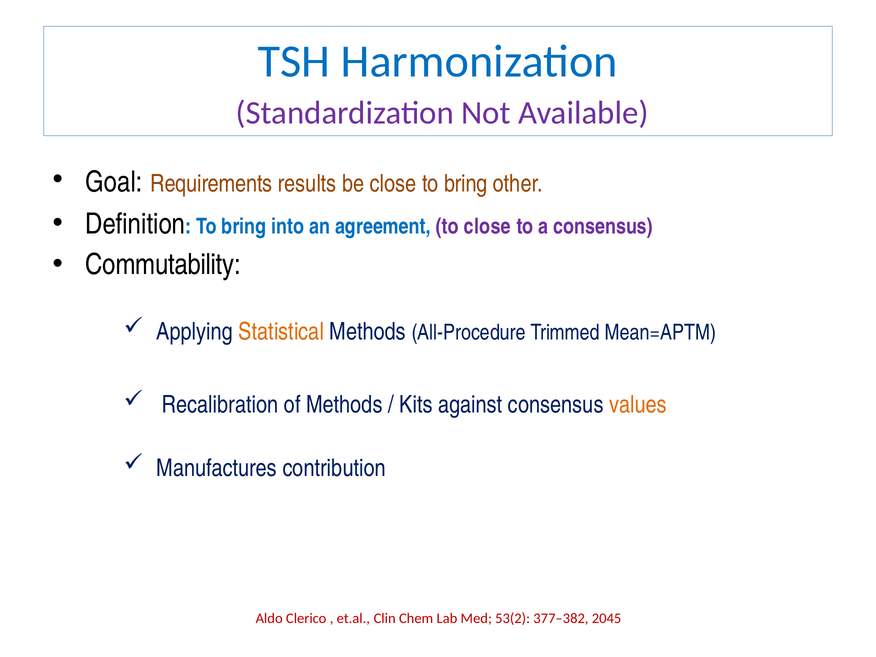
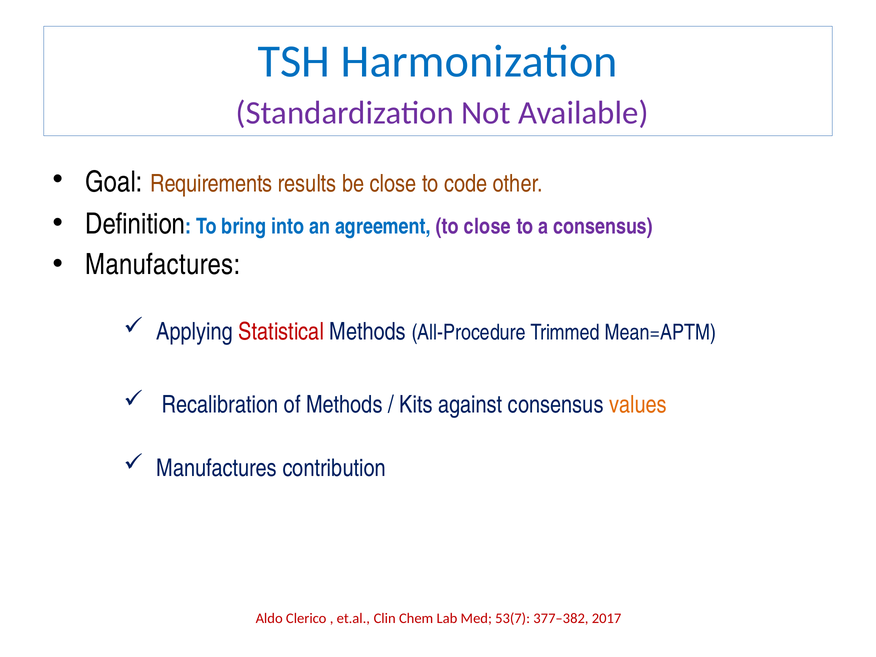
close to bring: bring -> code
Commutability at (163, 265): Commutability -> Manufactures
Statistical colour: orange -> red
53(2: 53(2 -> 53(7
2045: 2045 -> 2017
